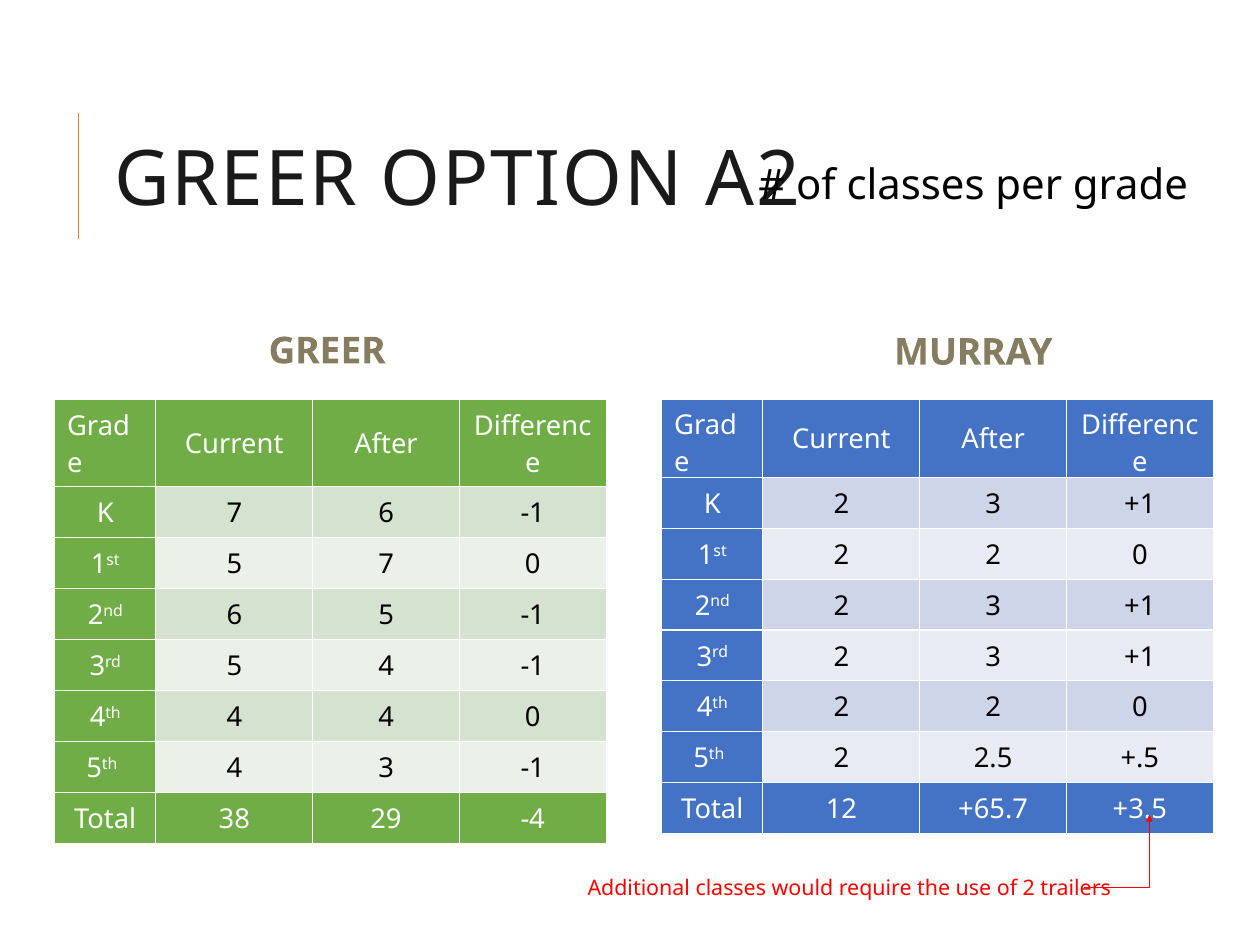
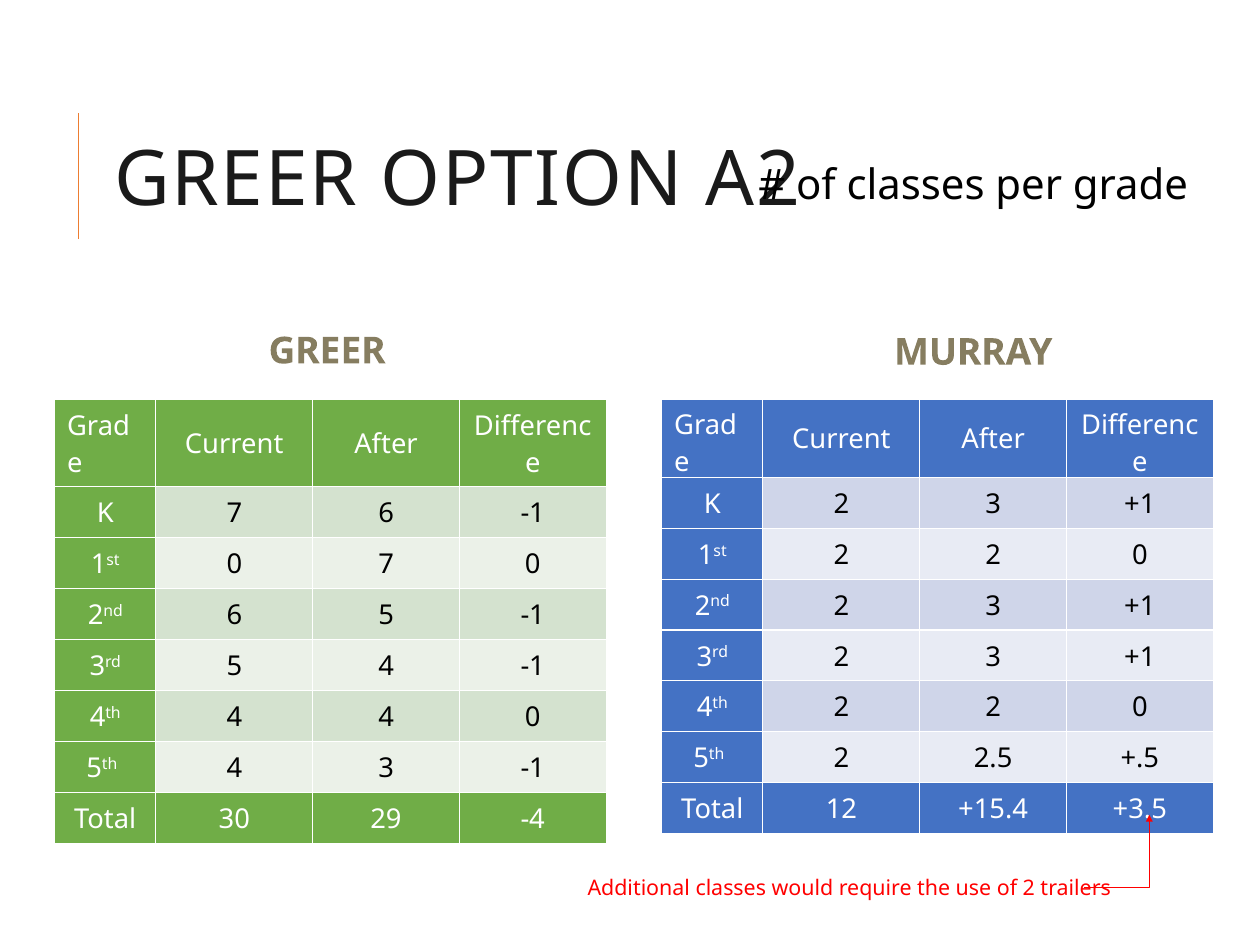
1st 5: 5 -> 0
+65.7: +65.7 -> +15.4
38: 38 -> 30
